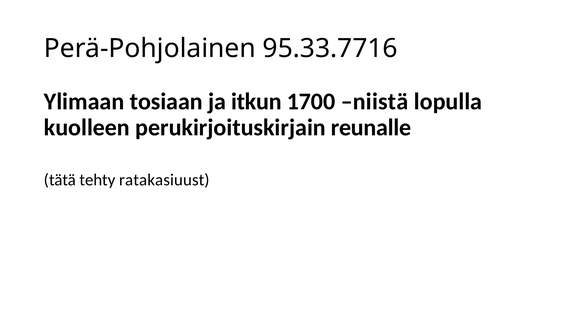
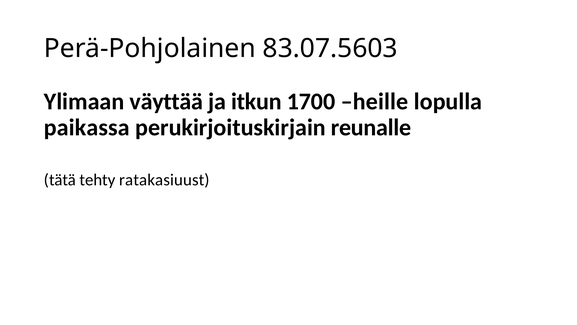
95.33.7716: 95.33.7716 -> 83.07.5603
tosiaan: tosiaan -> väyttää
niistä: niistä -> heille
kuolleen: kuolleen -> paikassa
